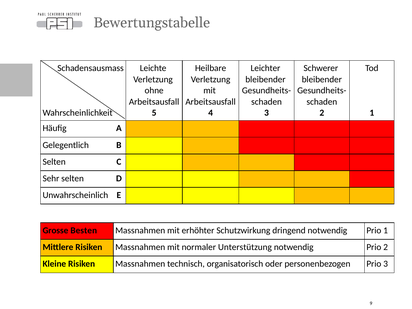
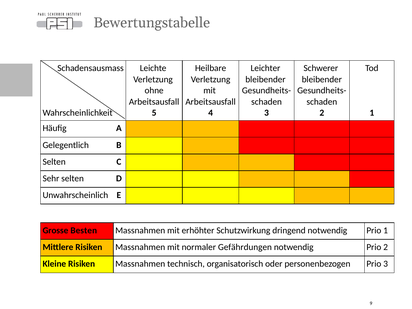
Unterstützung: Unterstützung -> Gefährdungen
